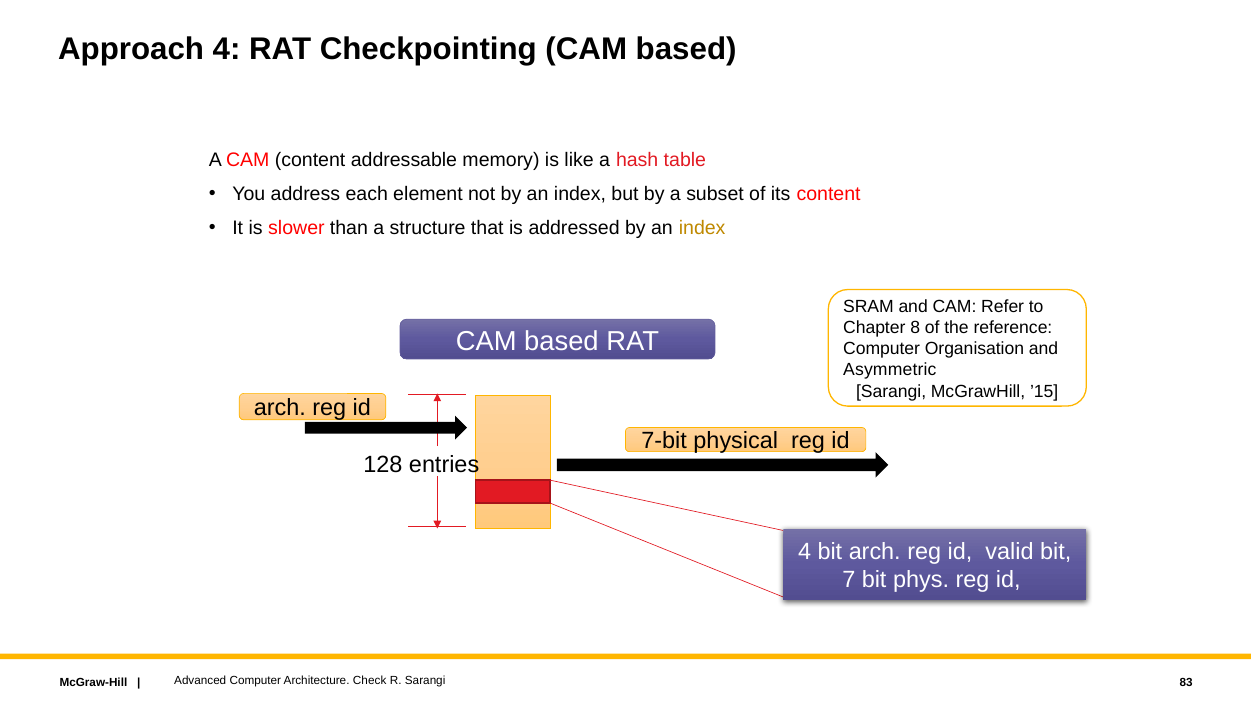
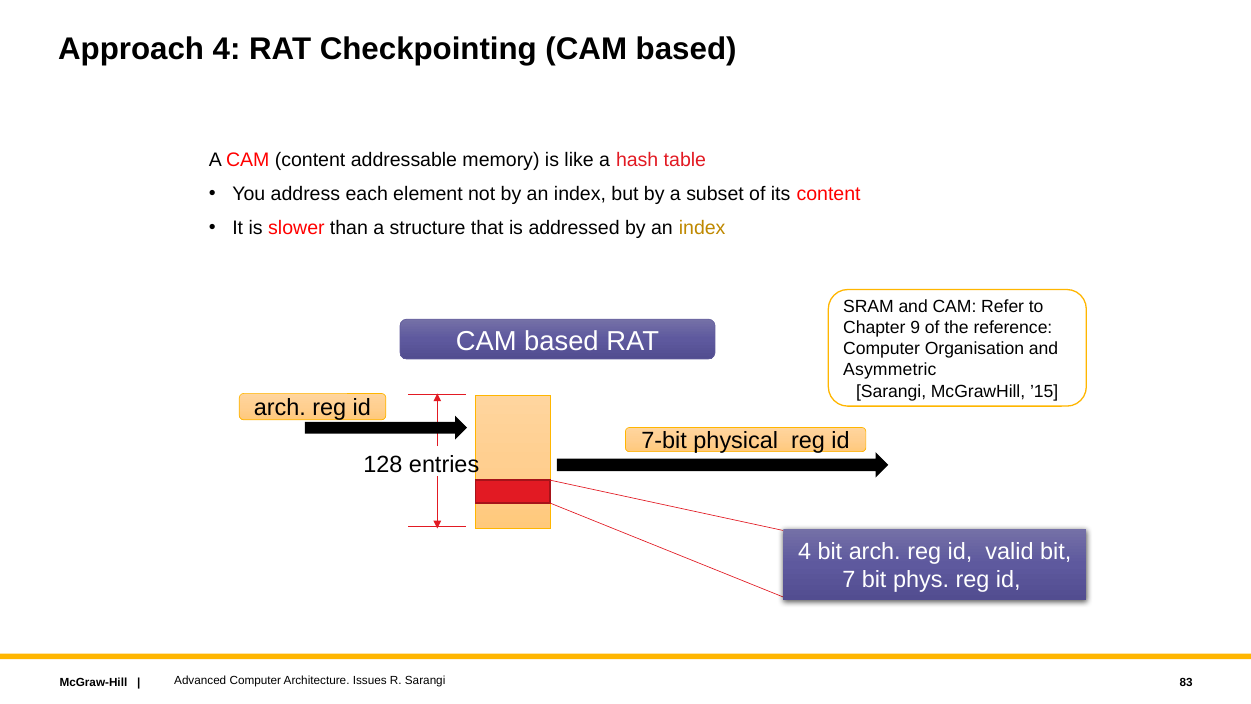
8: 8 -> 9
Check: Check -> Issues
